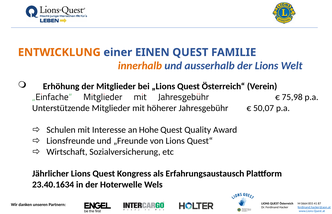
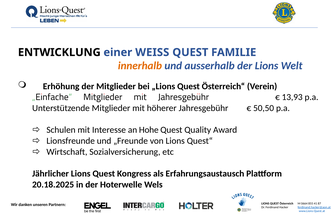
ENTWICKLUNG colour: orange -> black
EINEN: EINEN -> WEISS
75,98: 75,98 -> 13,93
50,07: 50,07 -> 50,50
23.40.1634: 23.40.1634 -> 20.18.2025
